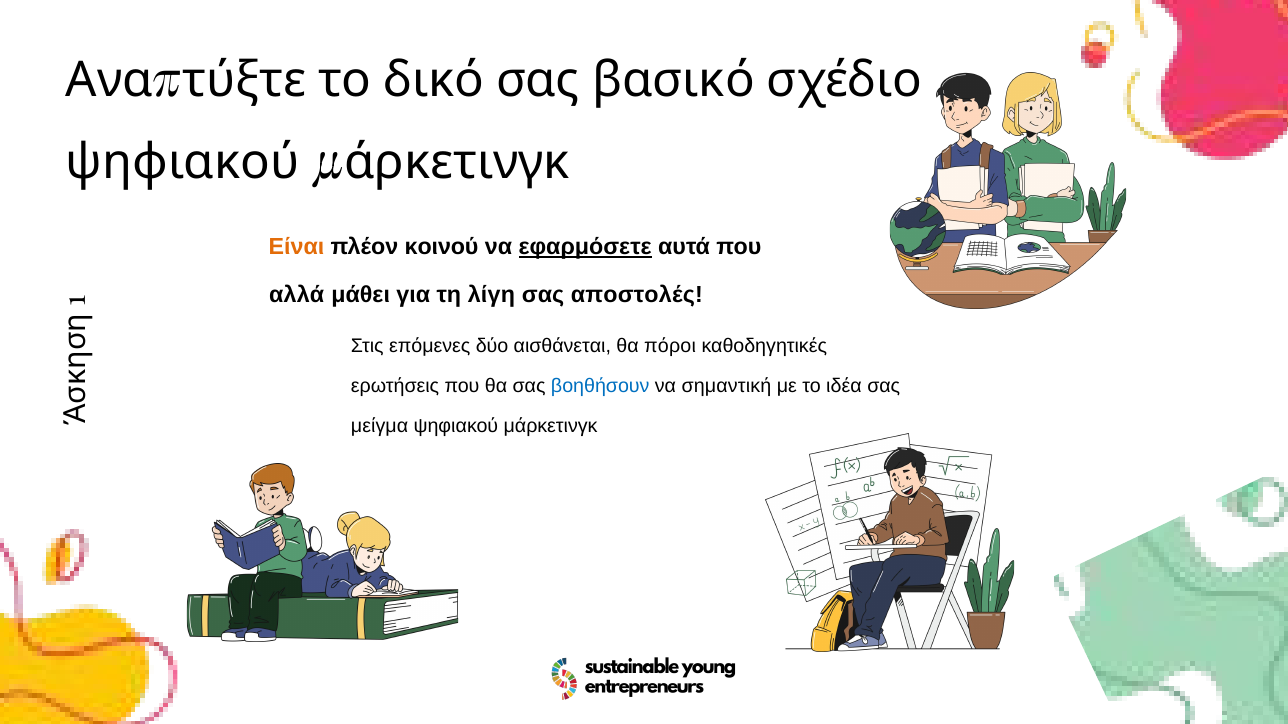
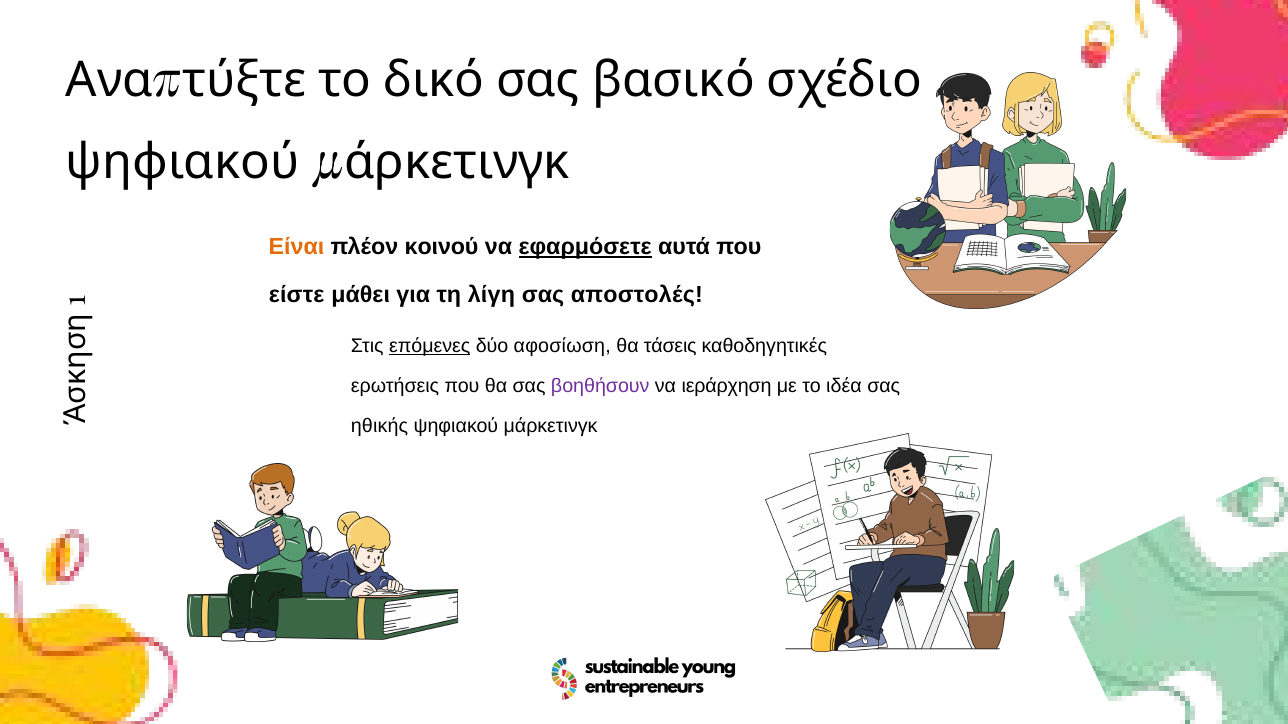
αλλά: αλλά -> είστε
επόμενες underline: none -> present
αισθάνεται: αισθάνεται -> αφοσίωση
πόροι: πόροι -> τάσεις
βοηθήσουν colour: blue -> purple
σημαντική: σημαντική -> ιεράρχηση
μείγμα: μείγμα -> ηθικής
